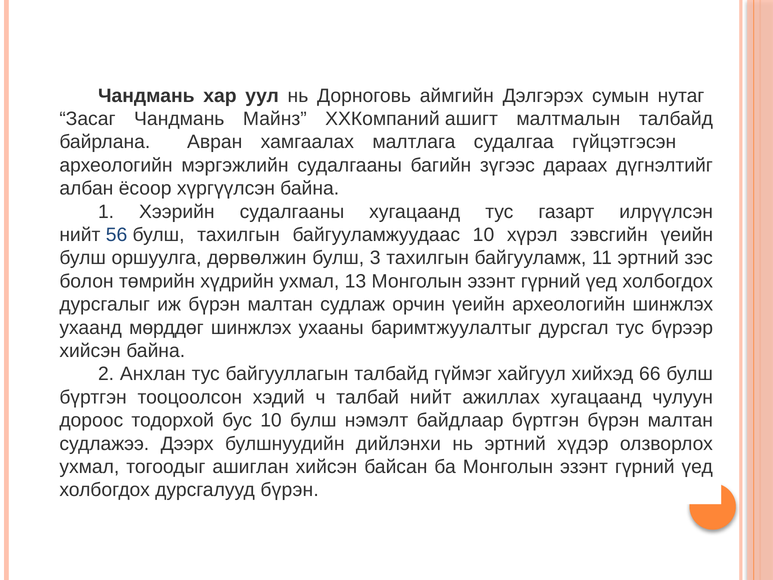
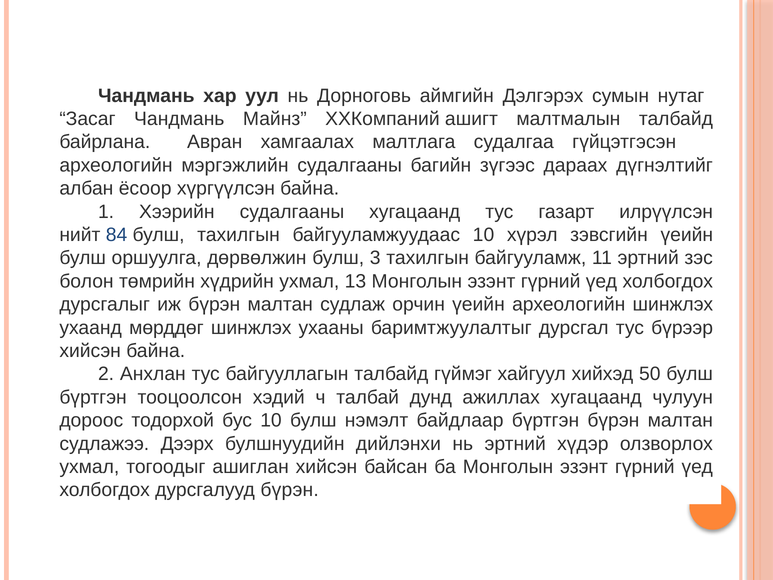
56: 56 -> 84
66: 66 -> 50
талбай нийт: нийт -> дунд
